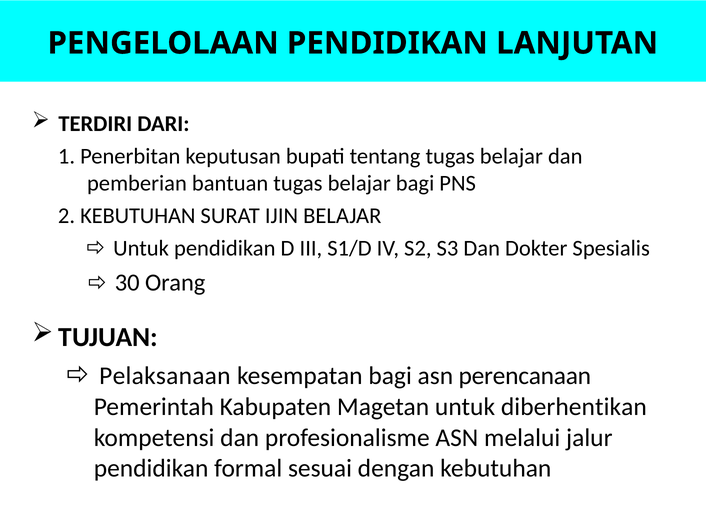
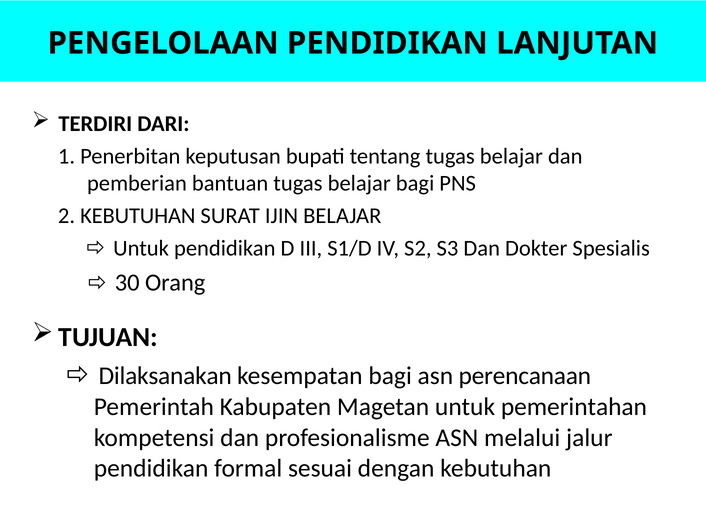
Pelaksanaan: Pelaksanaan -> Dilaksanakan
diberhentikan: diberhentikan -> pemerintahan
